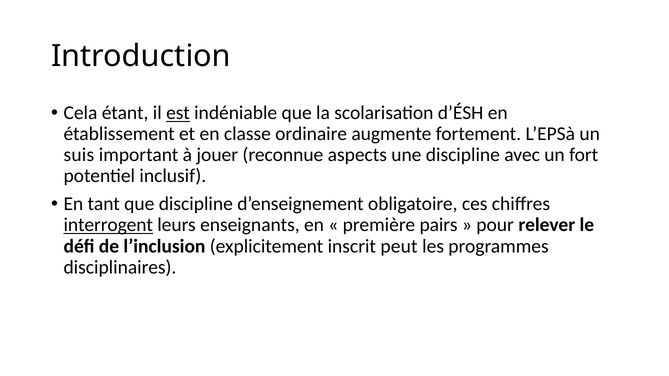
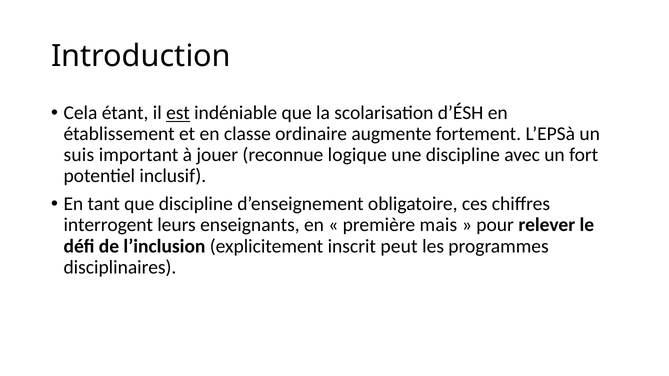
aspects: aspects -> logique
interrogent underline: present -> none
pairs: pairs -> mais
